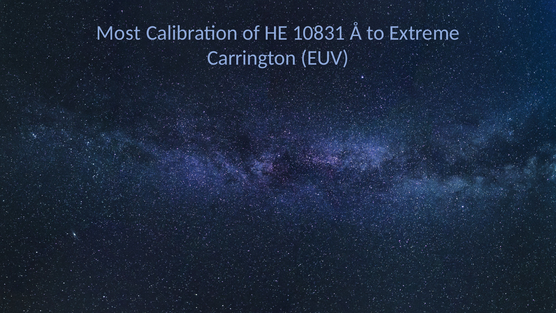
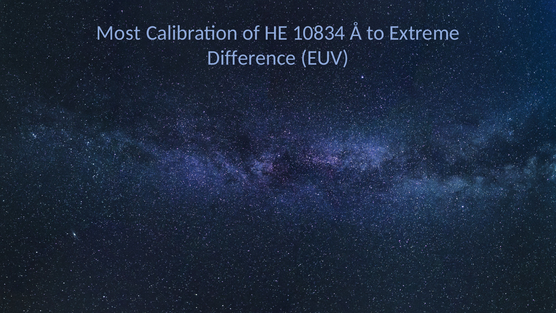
10831: 10831 -> 10834
Carrington: Carrington -> Difference
